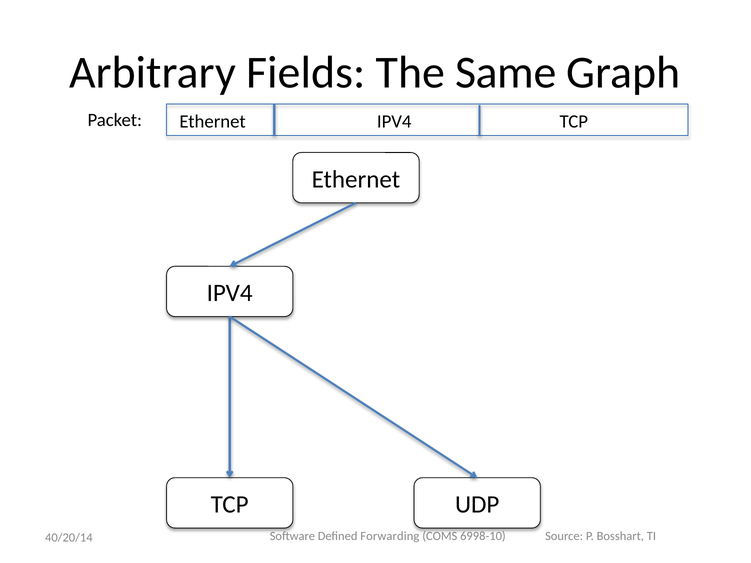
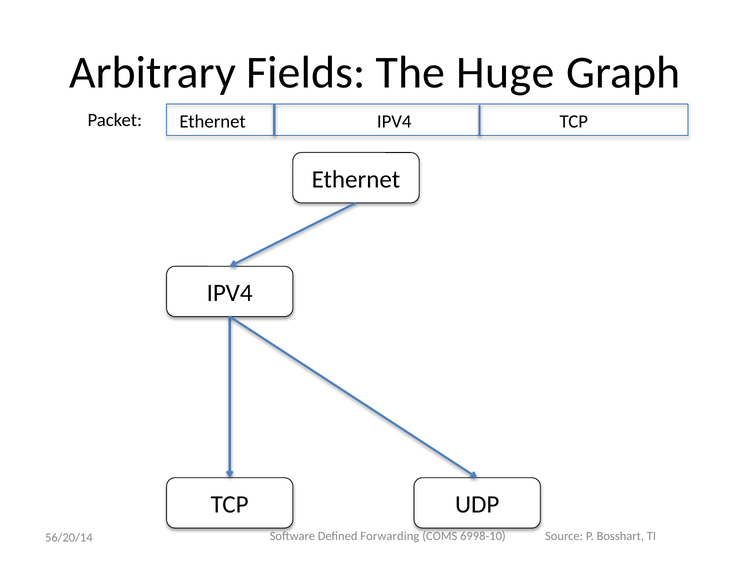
Same: Same -> Huge
40/20/14: 40/20/14 -> 56/20/14
